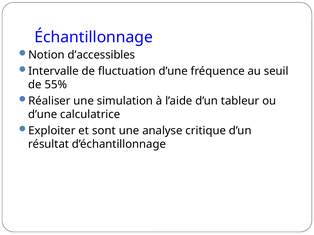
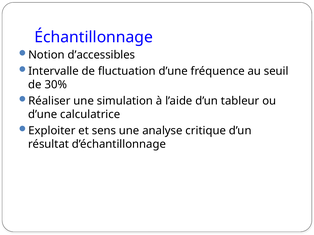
55%: 55% -> 30%
sont: sont -> sens
